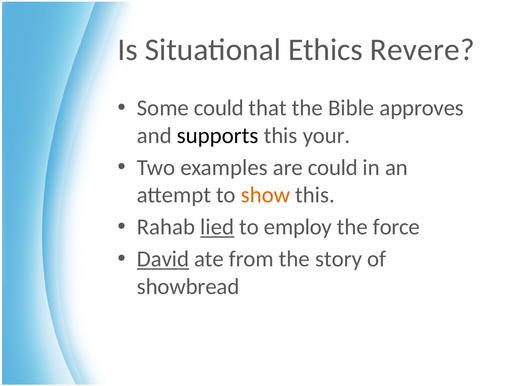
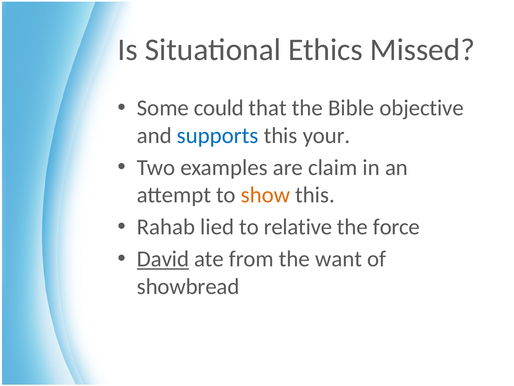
Revere: Revere -> Missed
approves: approves -> objective
supports colour: black -> blue
are could: could -> claim
lied underline: present -> none
employ: employ -> relative
story: story -> want
